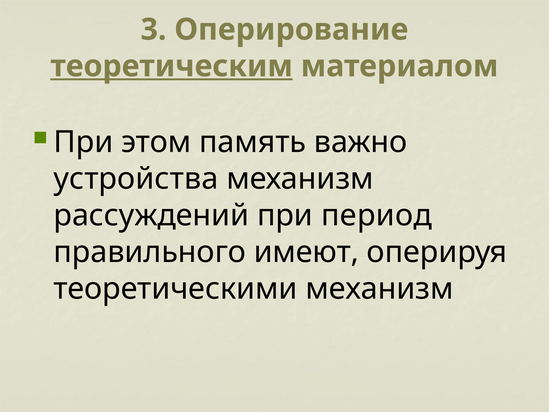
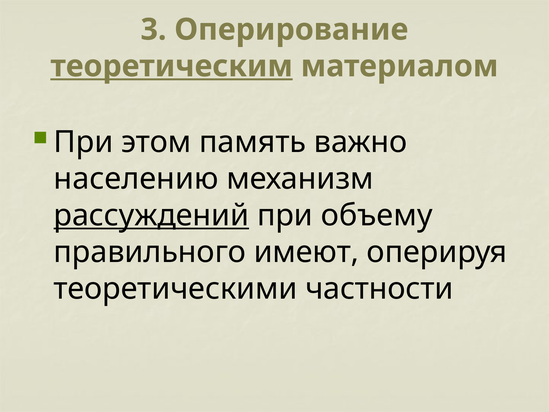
устройства: устройства -> населению
рассуждений underline: none -> present
период: период -> объему
теоретическими механизм: механизм -> частности
